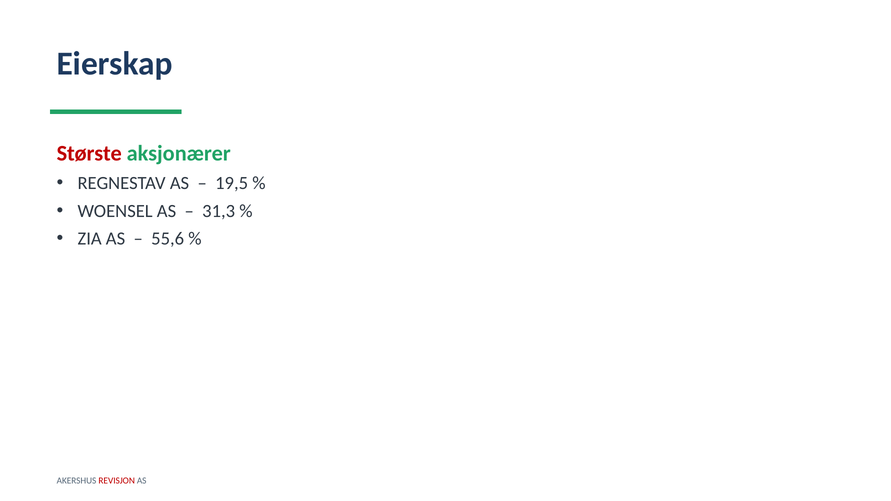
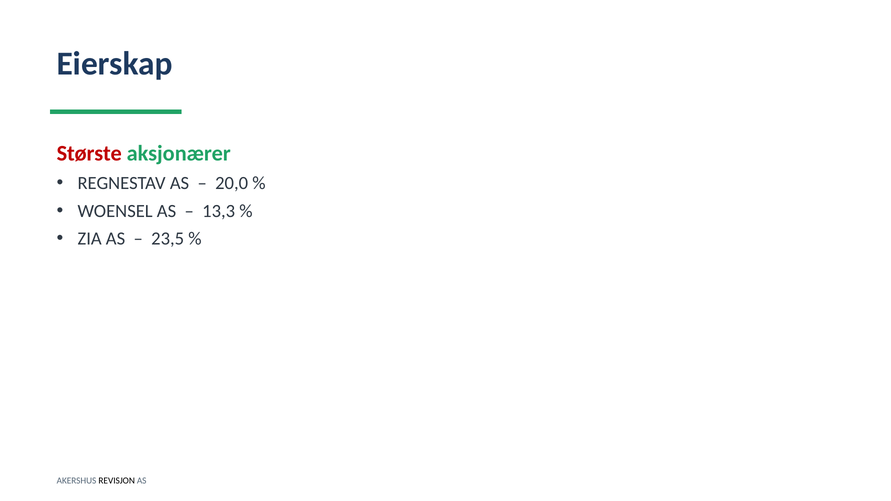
19,5: 19,5 -> 20,0
31,3: 31,3 -> 13,3
55,6: 55,6 -> 23,5
REVISJON colour: red -> black
